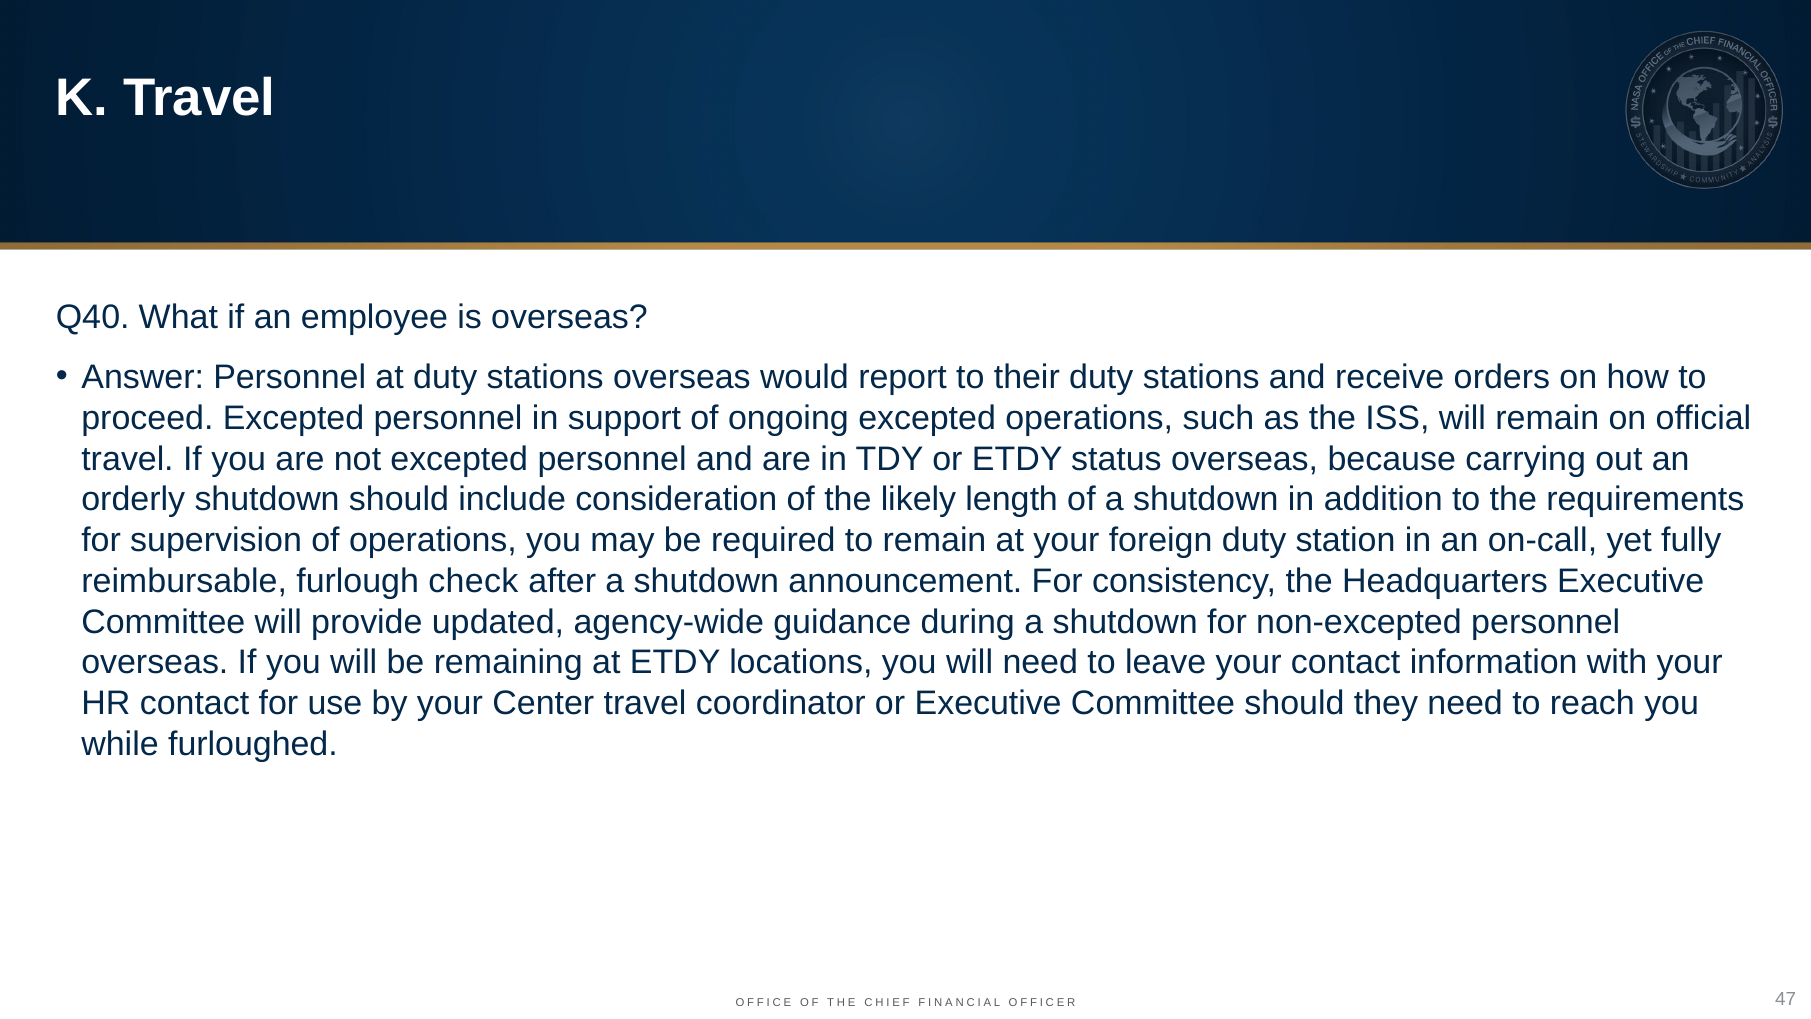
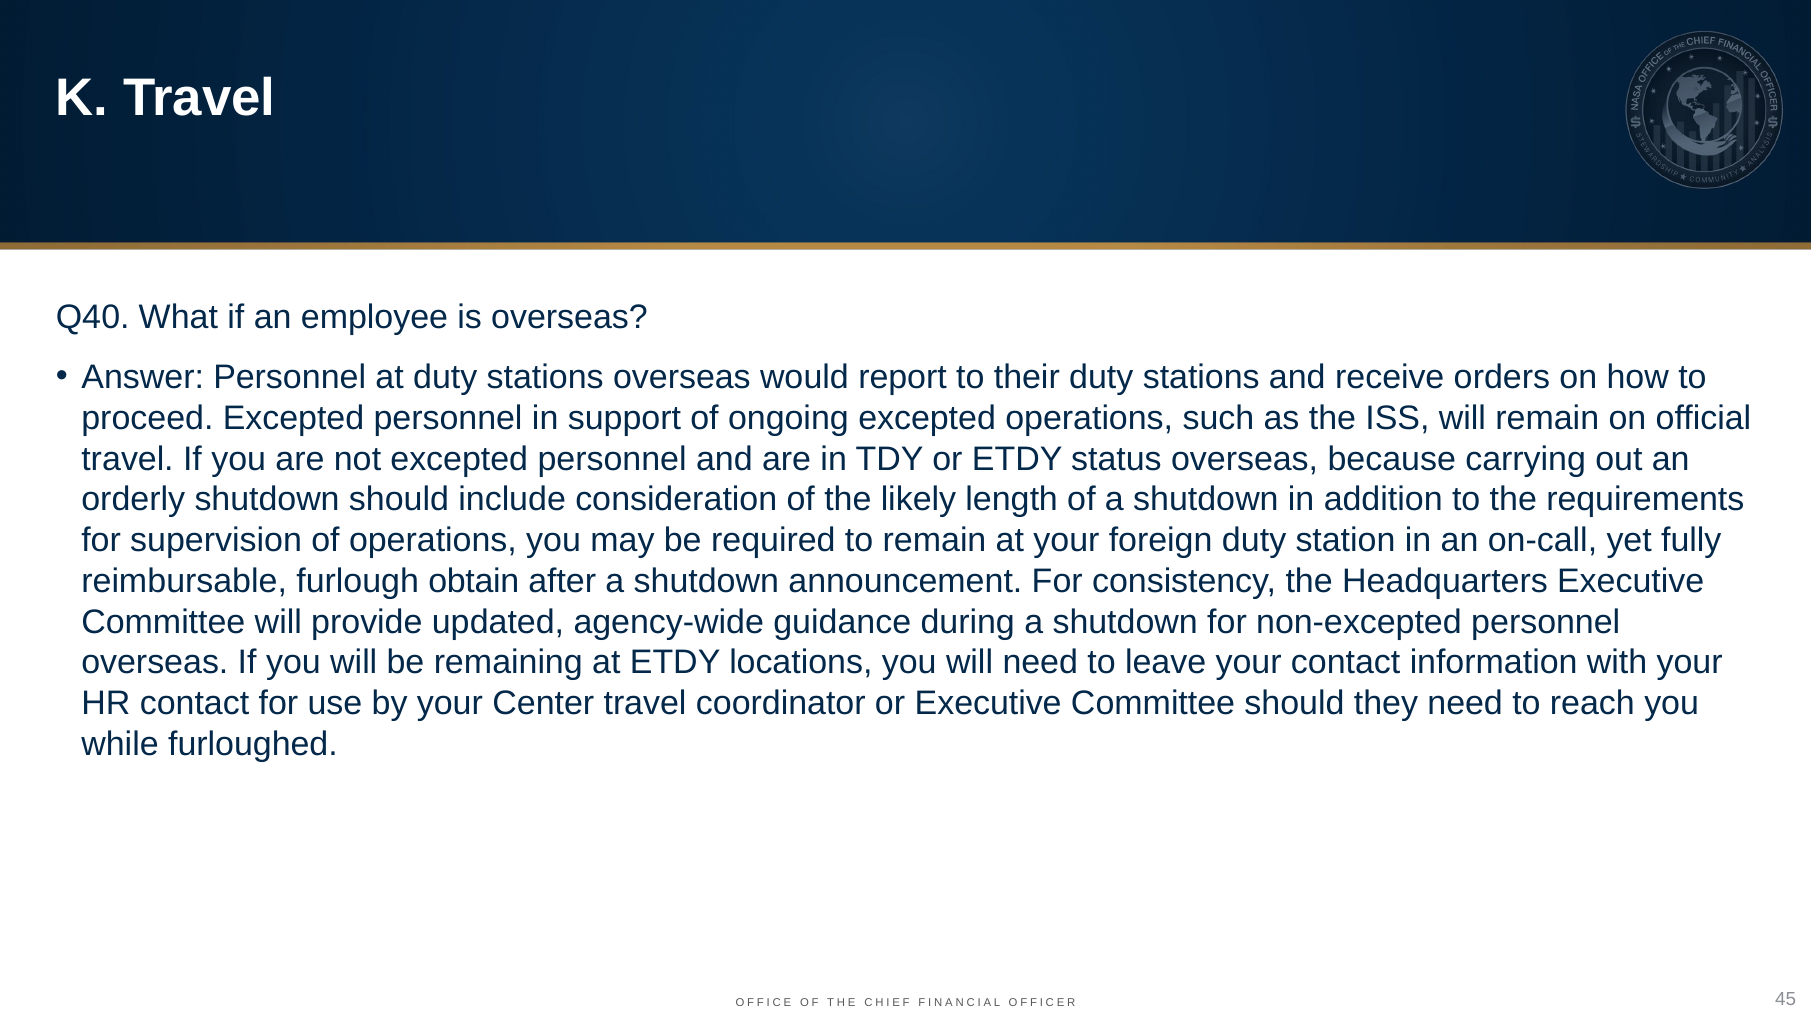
check: check -> obtain
47: 47 -> 45
